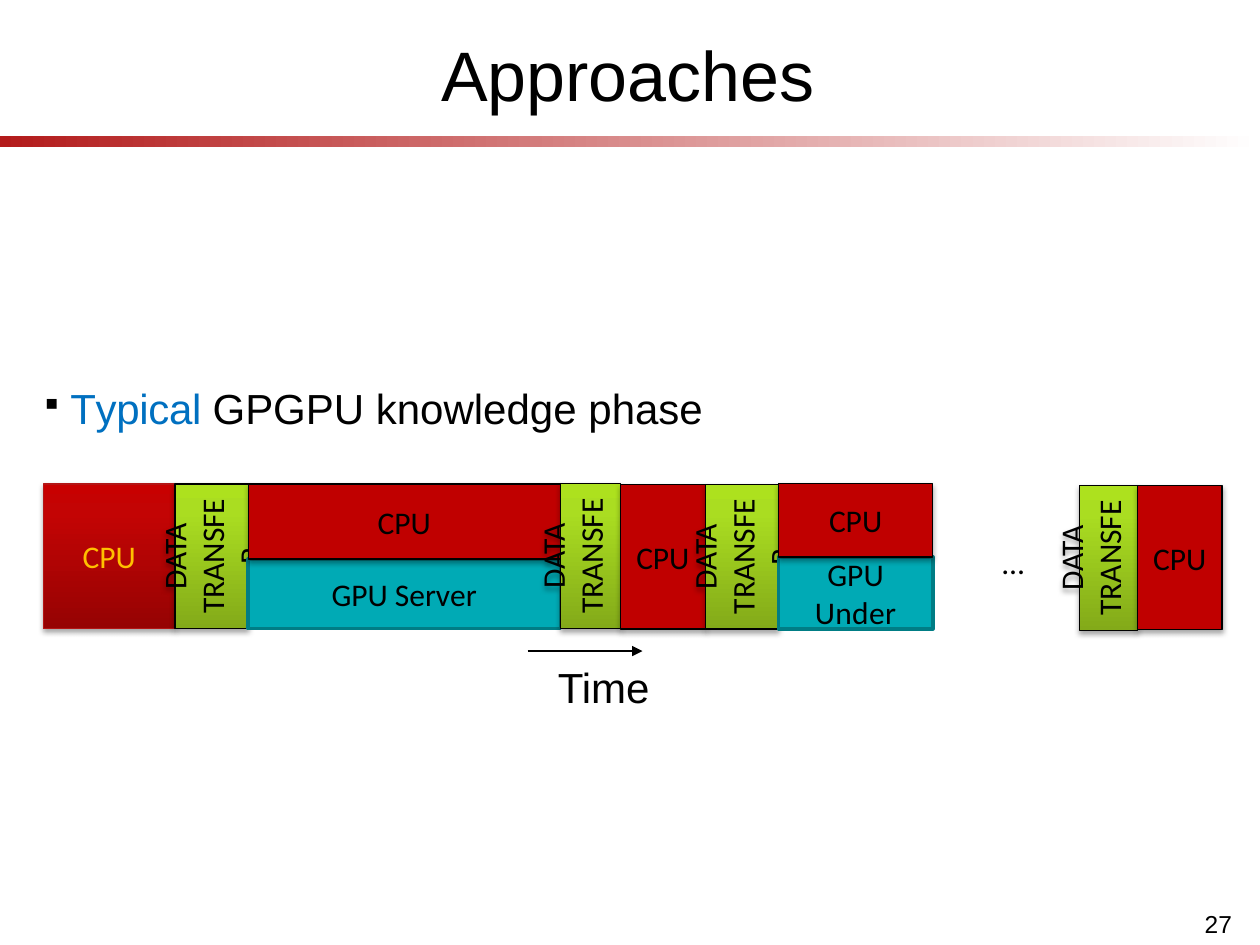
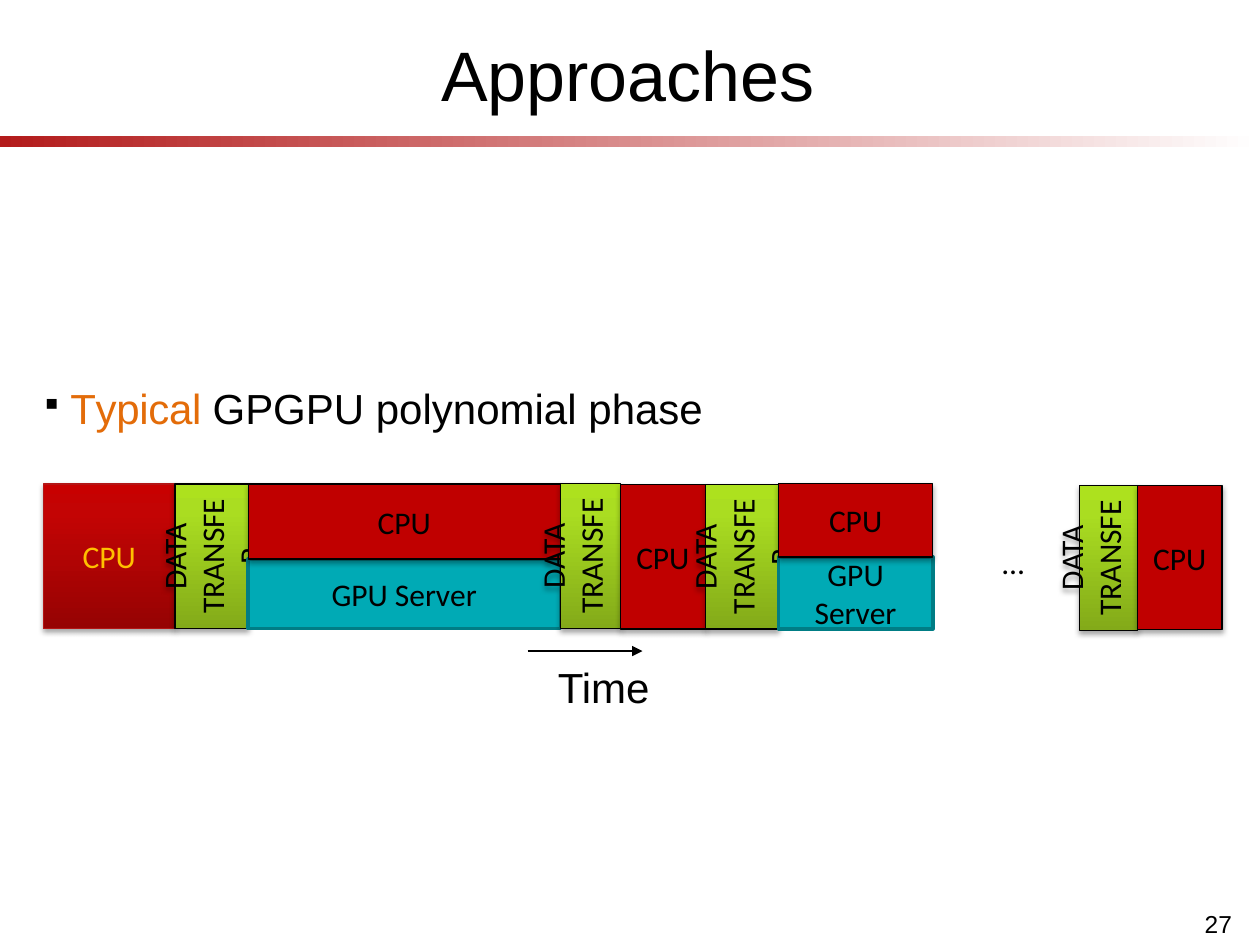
Typical colour: blue -> orange
knowledge: knowledge -> polynomial
Under at (855, 614): Under -> Server
